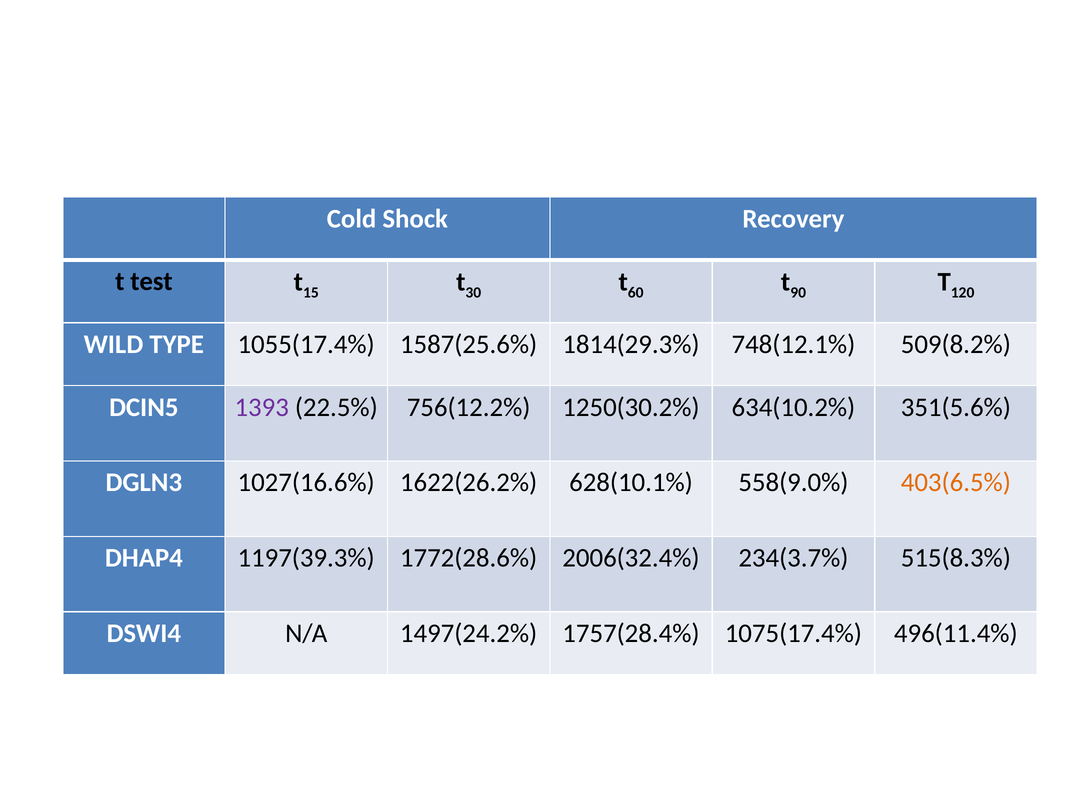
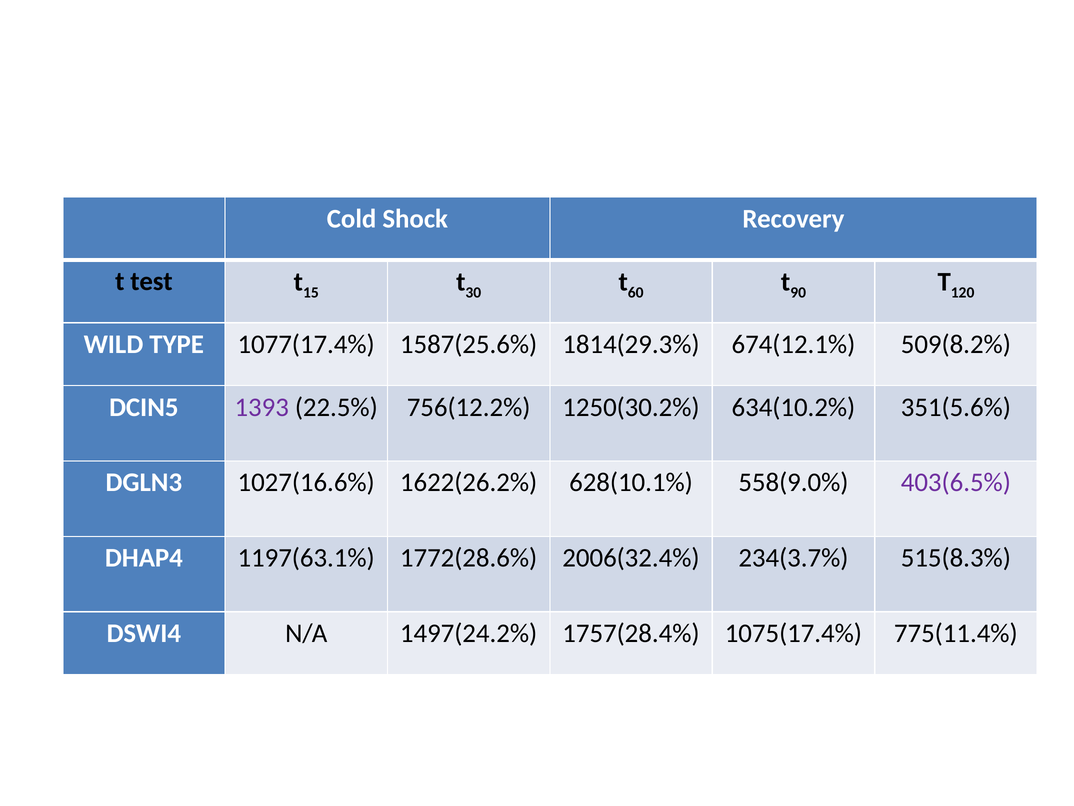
1055(17.4%: 1055(17.4% -> 1077(17.4%
748(12.1%: 748(12.1% -> 674(12.1%
403(6.5% colour: orange -> purple
1197(39.3%: 1197(39.3% -> 1197(63.1%
496(11.4%: 496(11.4% -> 775(11.4%
